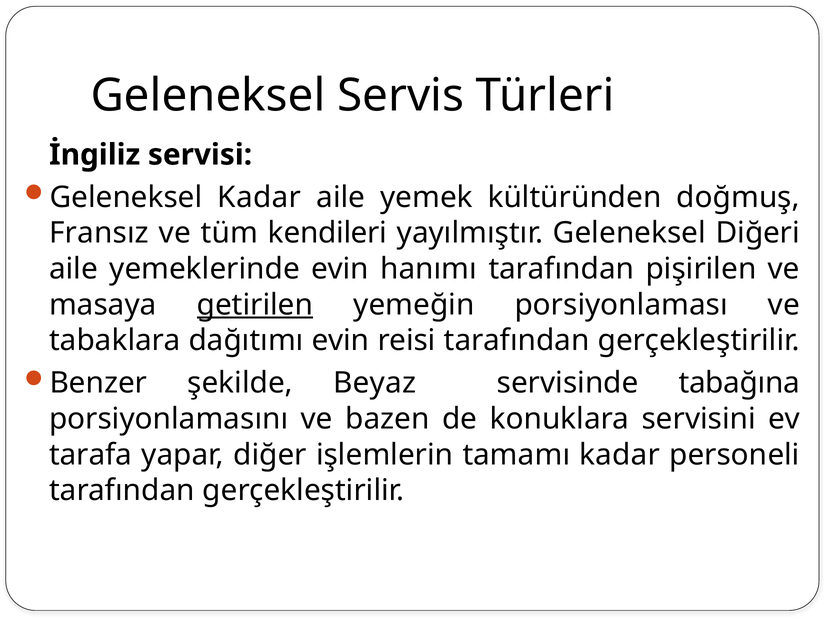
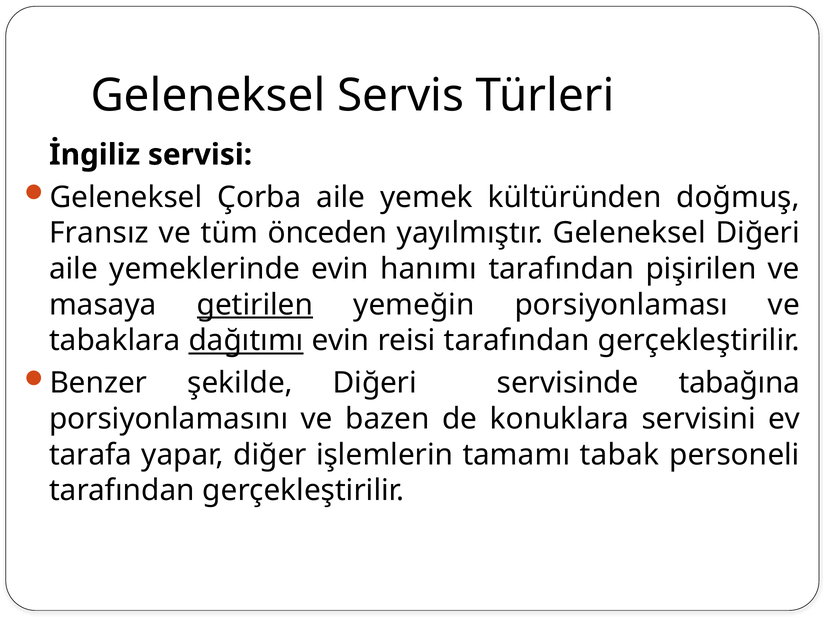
Geleneksel Kadar: Kadar -> Çorba
kendileri: kendileri -> önceden
dağıtımı underline: none -> present
şekilde Beyaz: Beyaz -> Diğeri
tamamı kadar: kadar -> tabak
